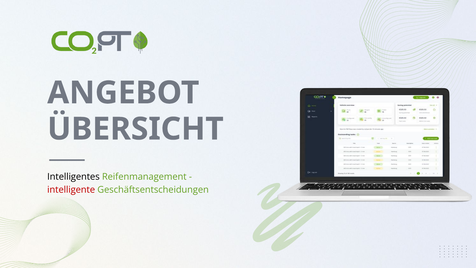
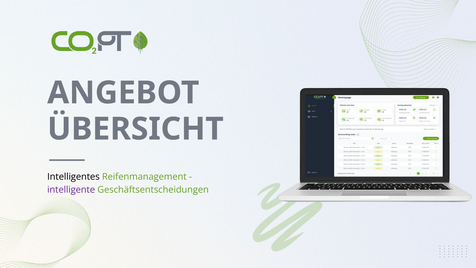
intelligente colour: red -> purple
